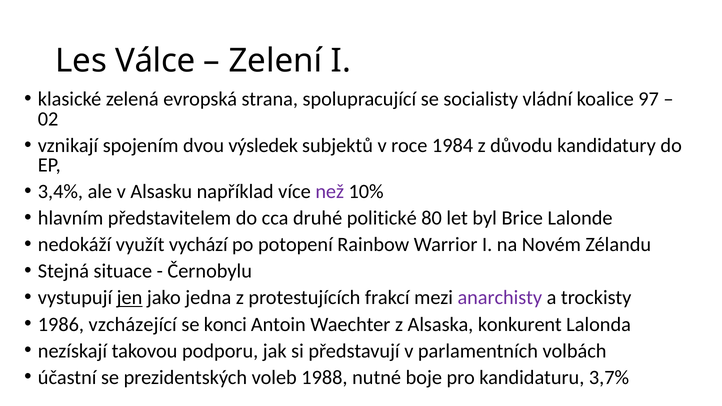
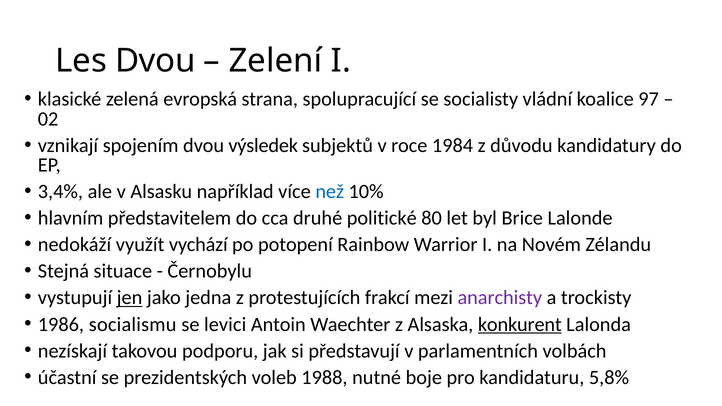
Les Válce: Válce -> Dvou
než colour: purple -> blue
vzcházející: vzcházející -> socialismu
konci: konci -> levici
konkurent underline: none -> present
3,7%: 3,7% -> 5,8%
